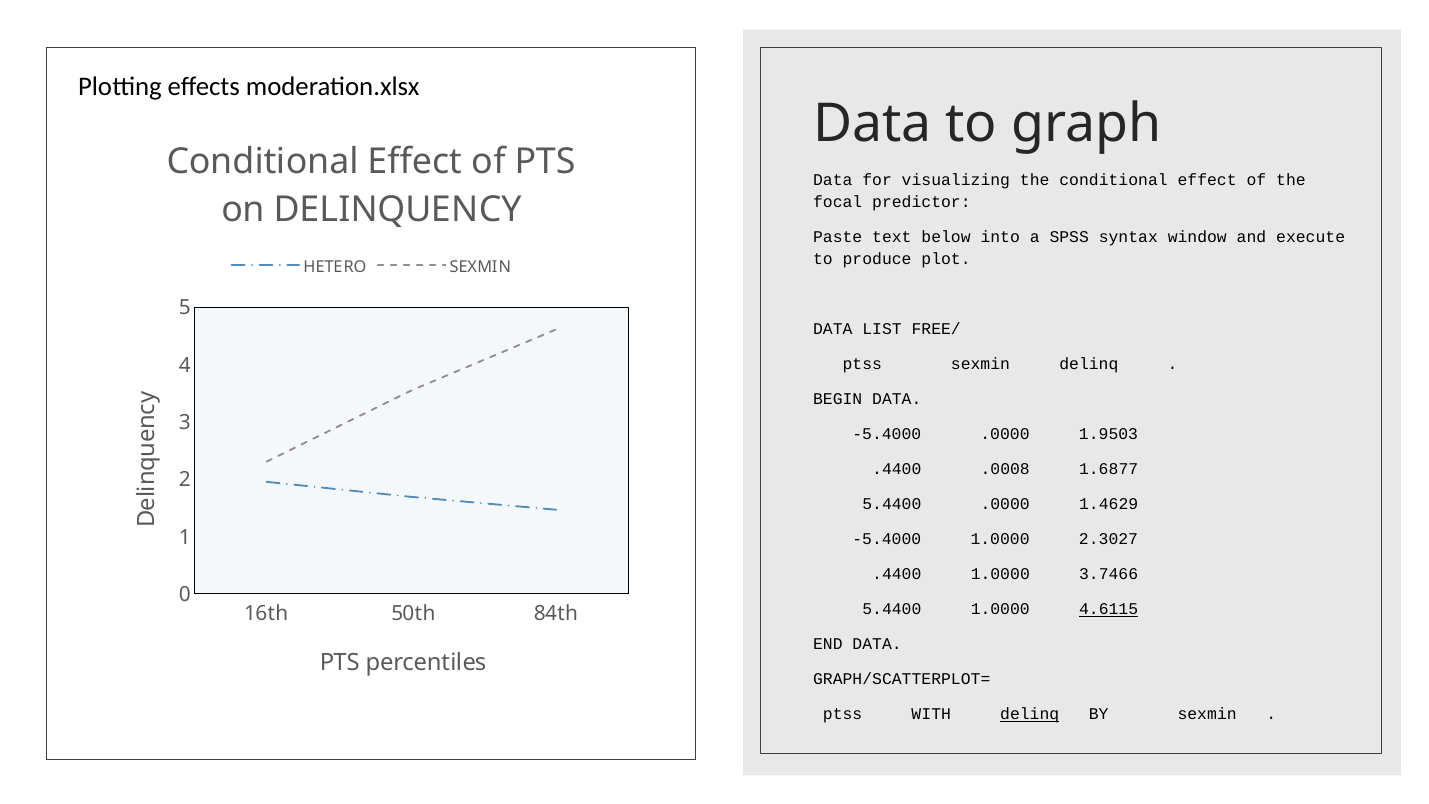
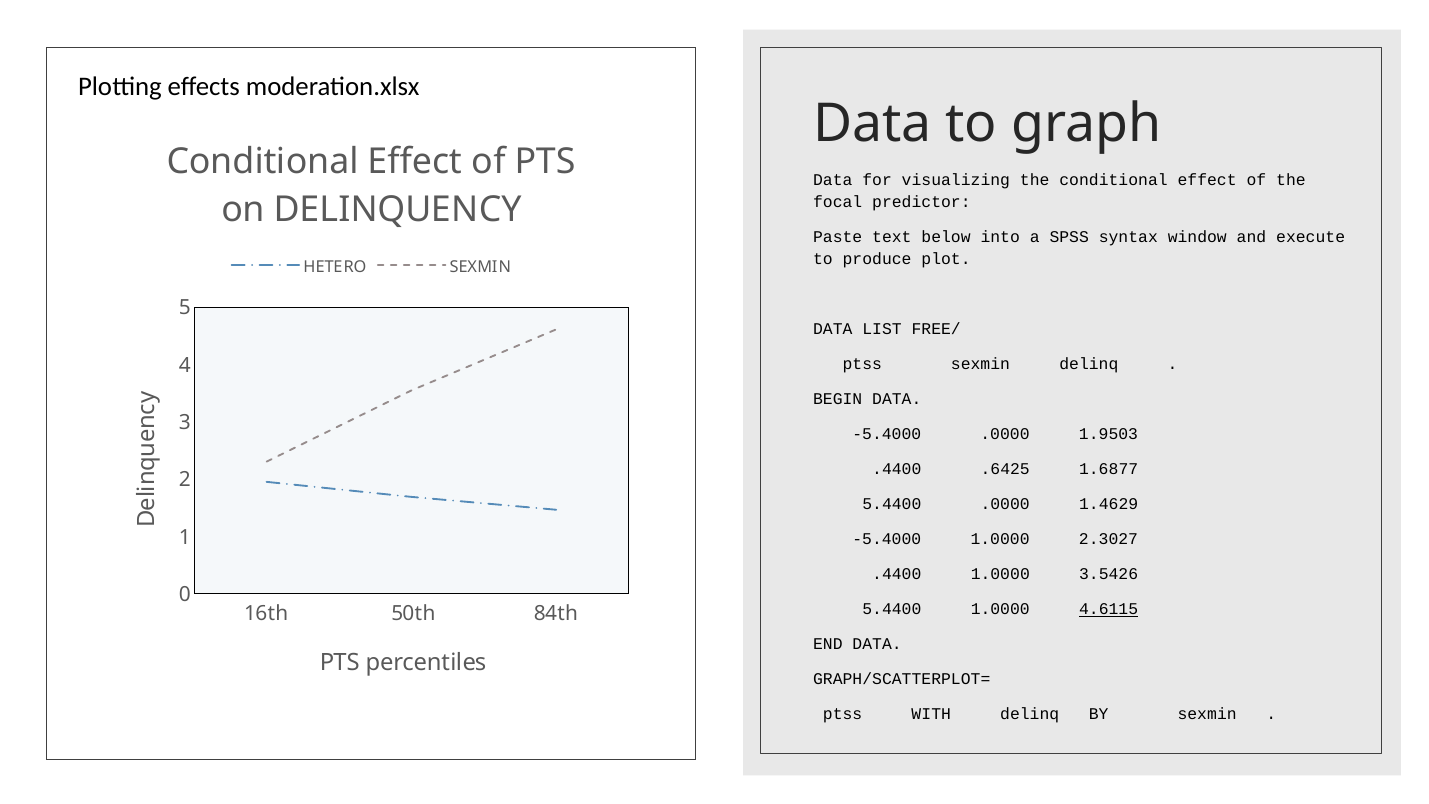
.0008: .0008 -> .6425
3.7466: 3.7466 -> 3.5426
delinq at (1030, 714) underline: present -> none
